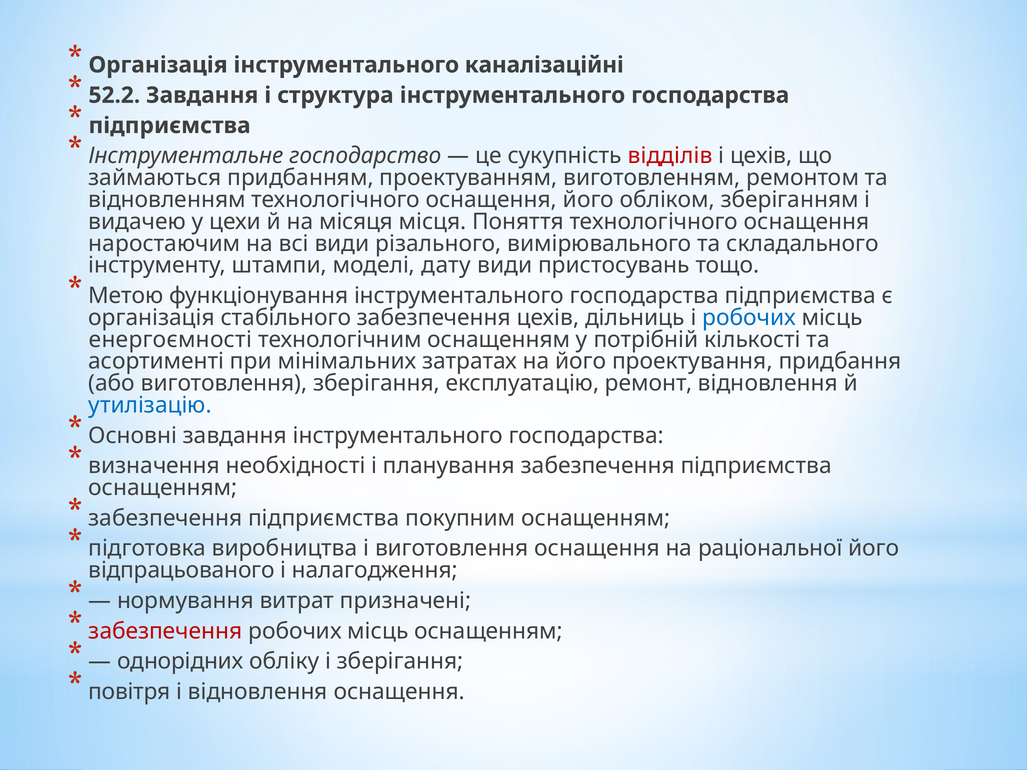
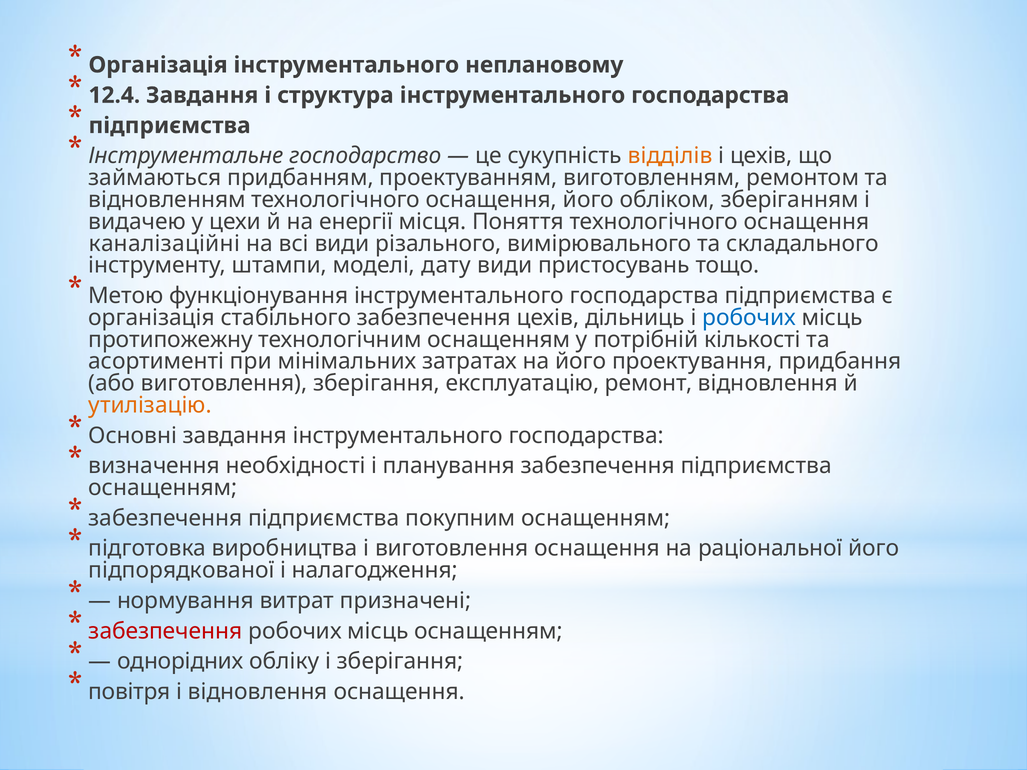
каналізаційні: каналізаційні -> неплановому
52.2: 52.2 -> 12.4
відділів colour: red -> orange
місяця: місяця -> енергії
наростаючим: наростаючим -> каналізаційні
енергоємності: енергоємності -> протипожежну
утилізацію colour: blue -> orange
відпрацьованого: відпрацьованого -> підпорядкованої
